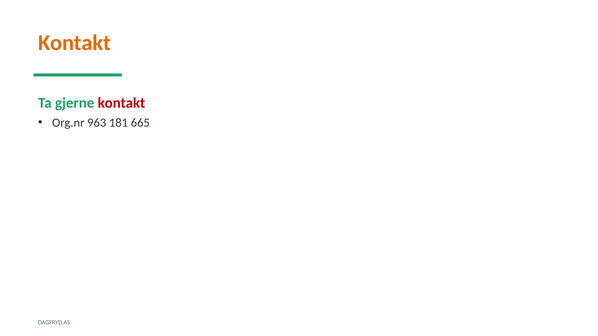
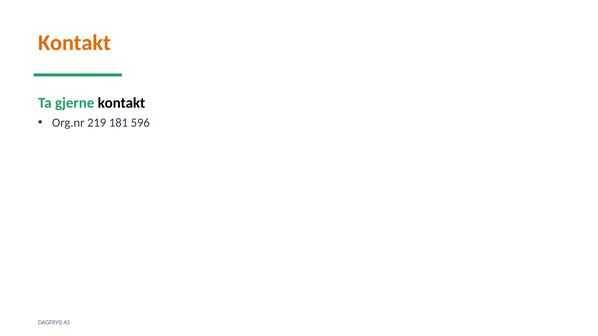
kontakt at (121, 103) colour: red -> black
963: 963 -> 219
665: 665 -> 596
